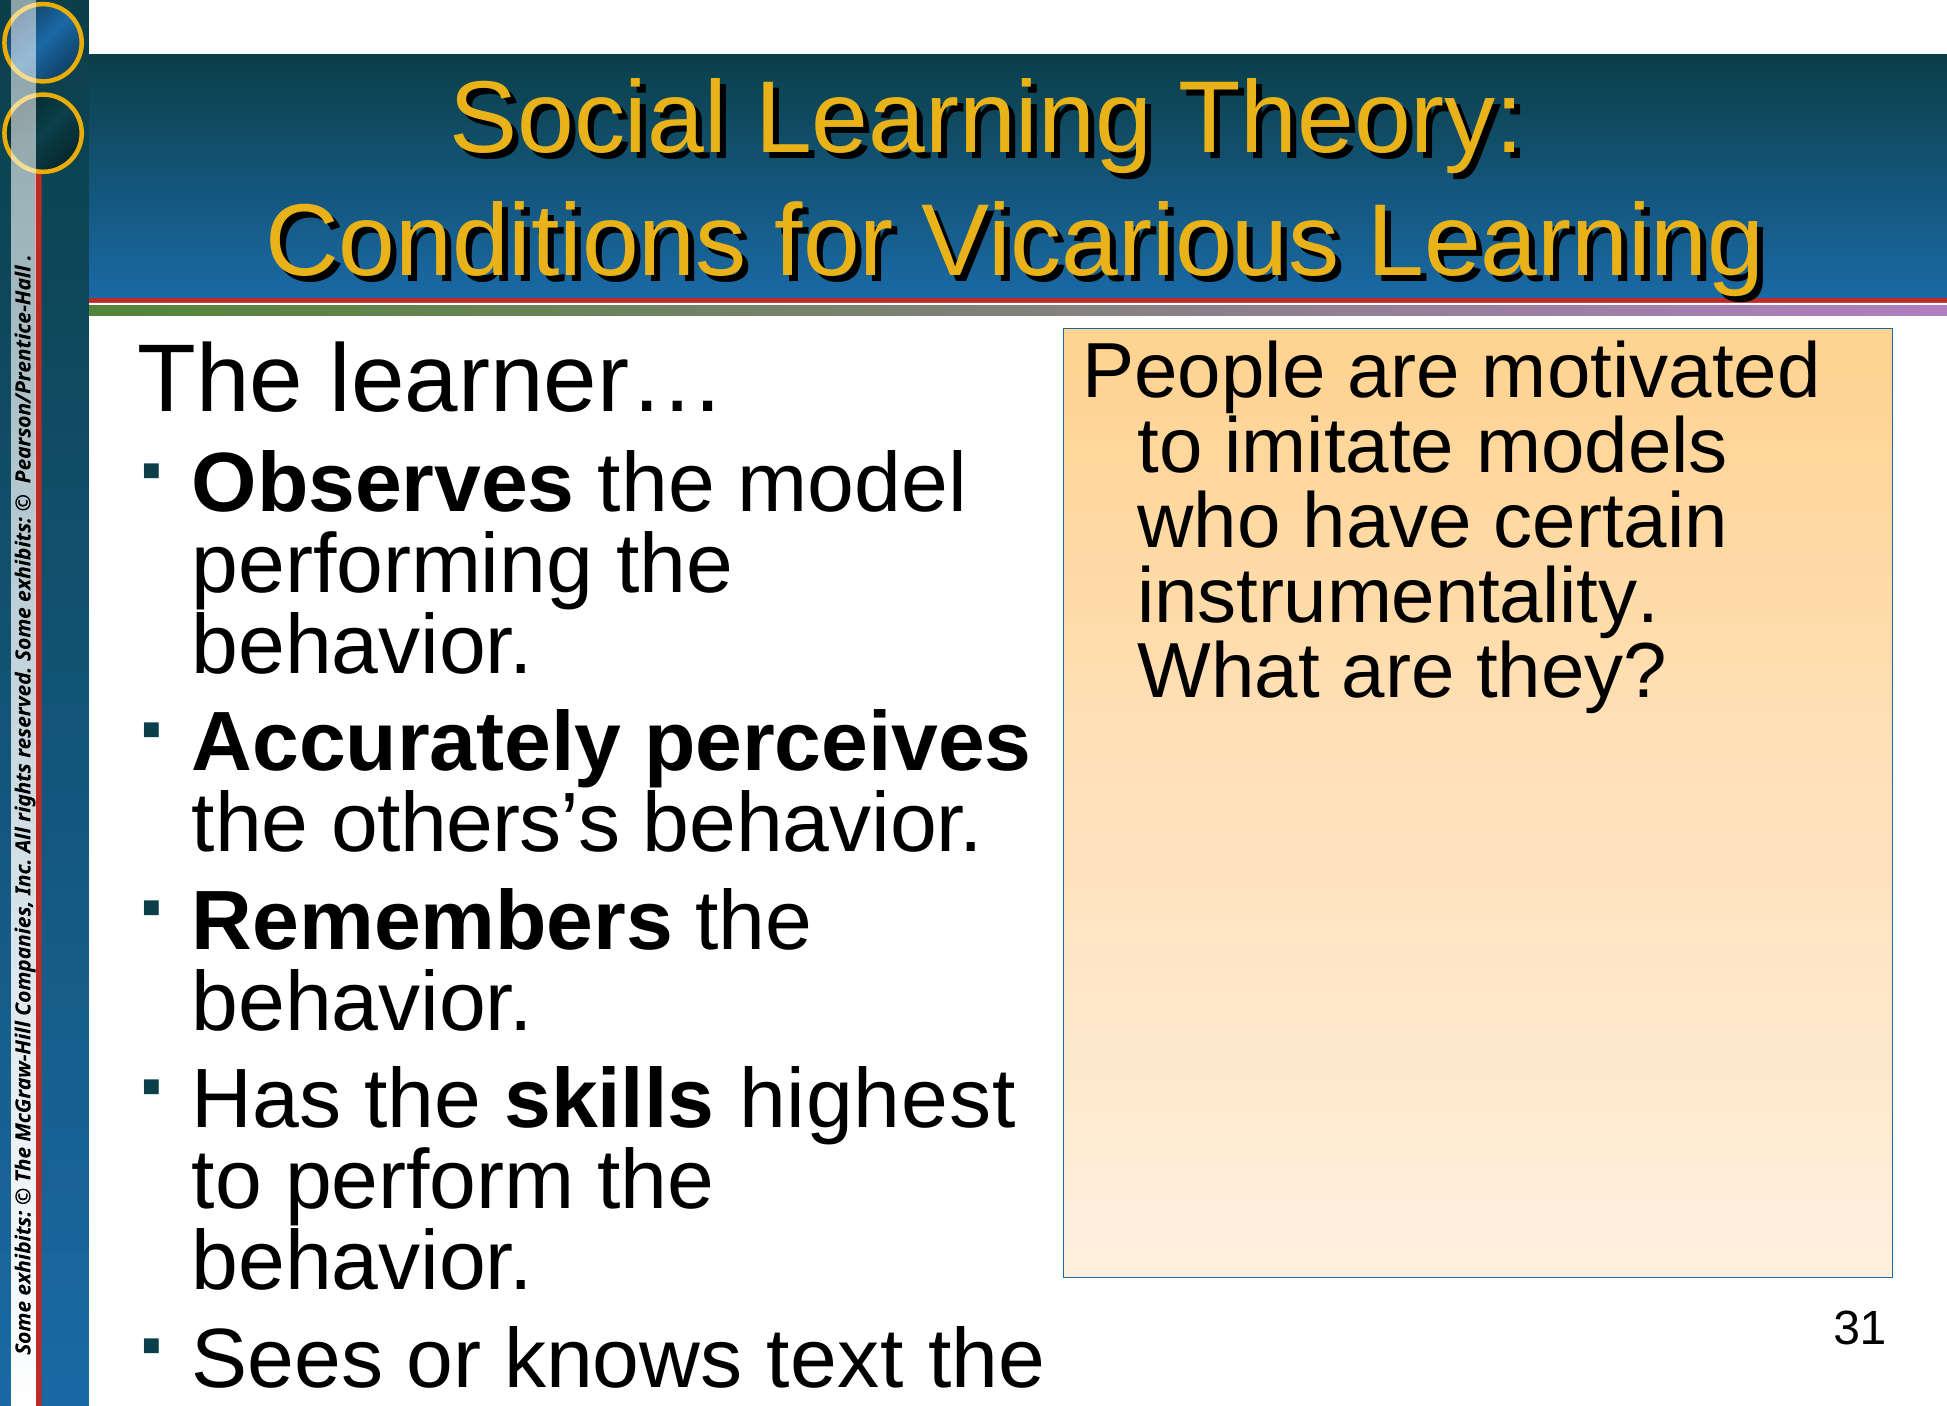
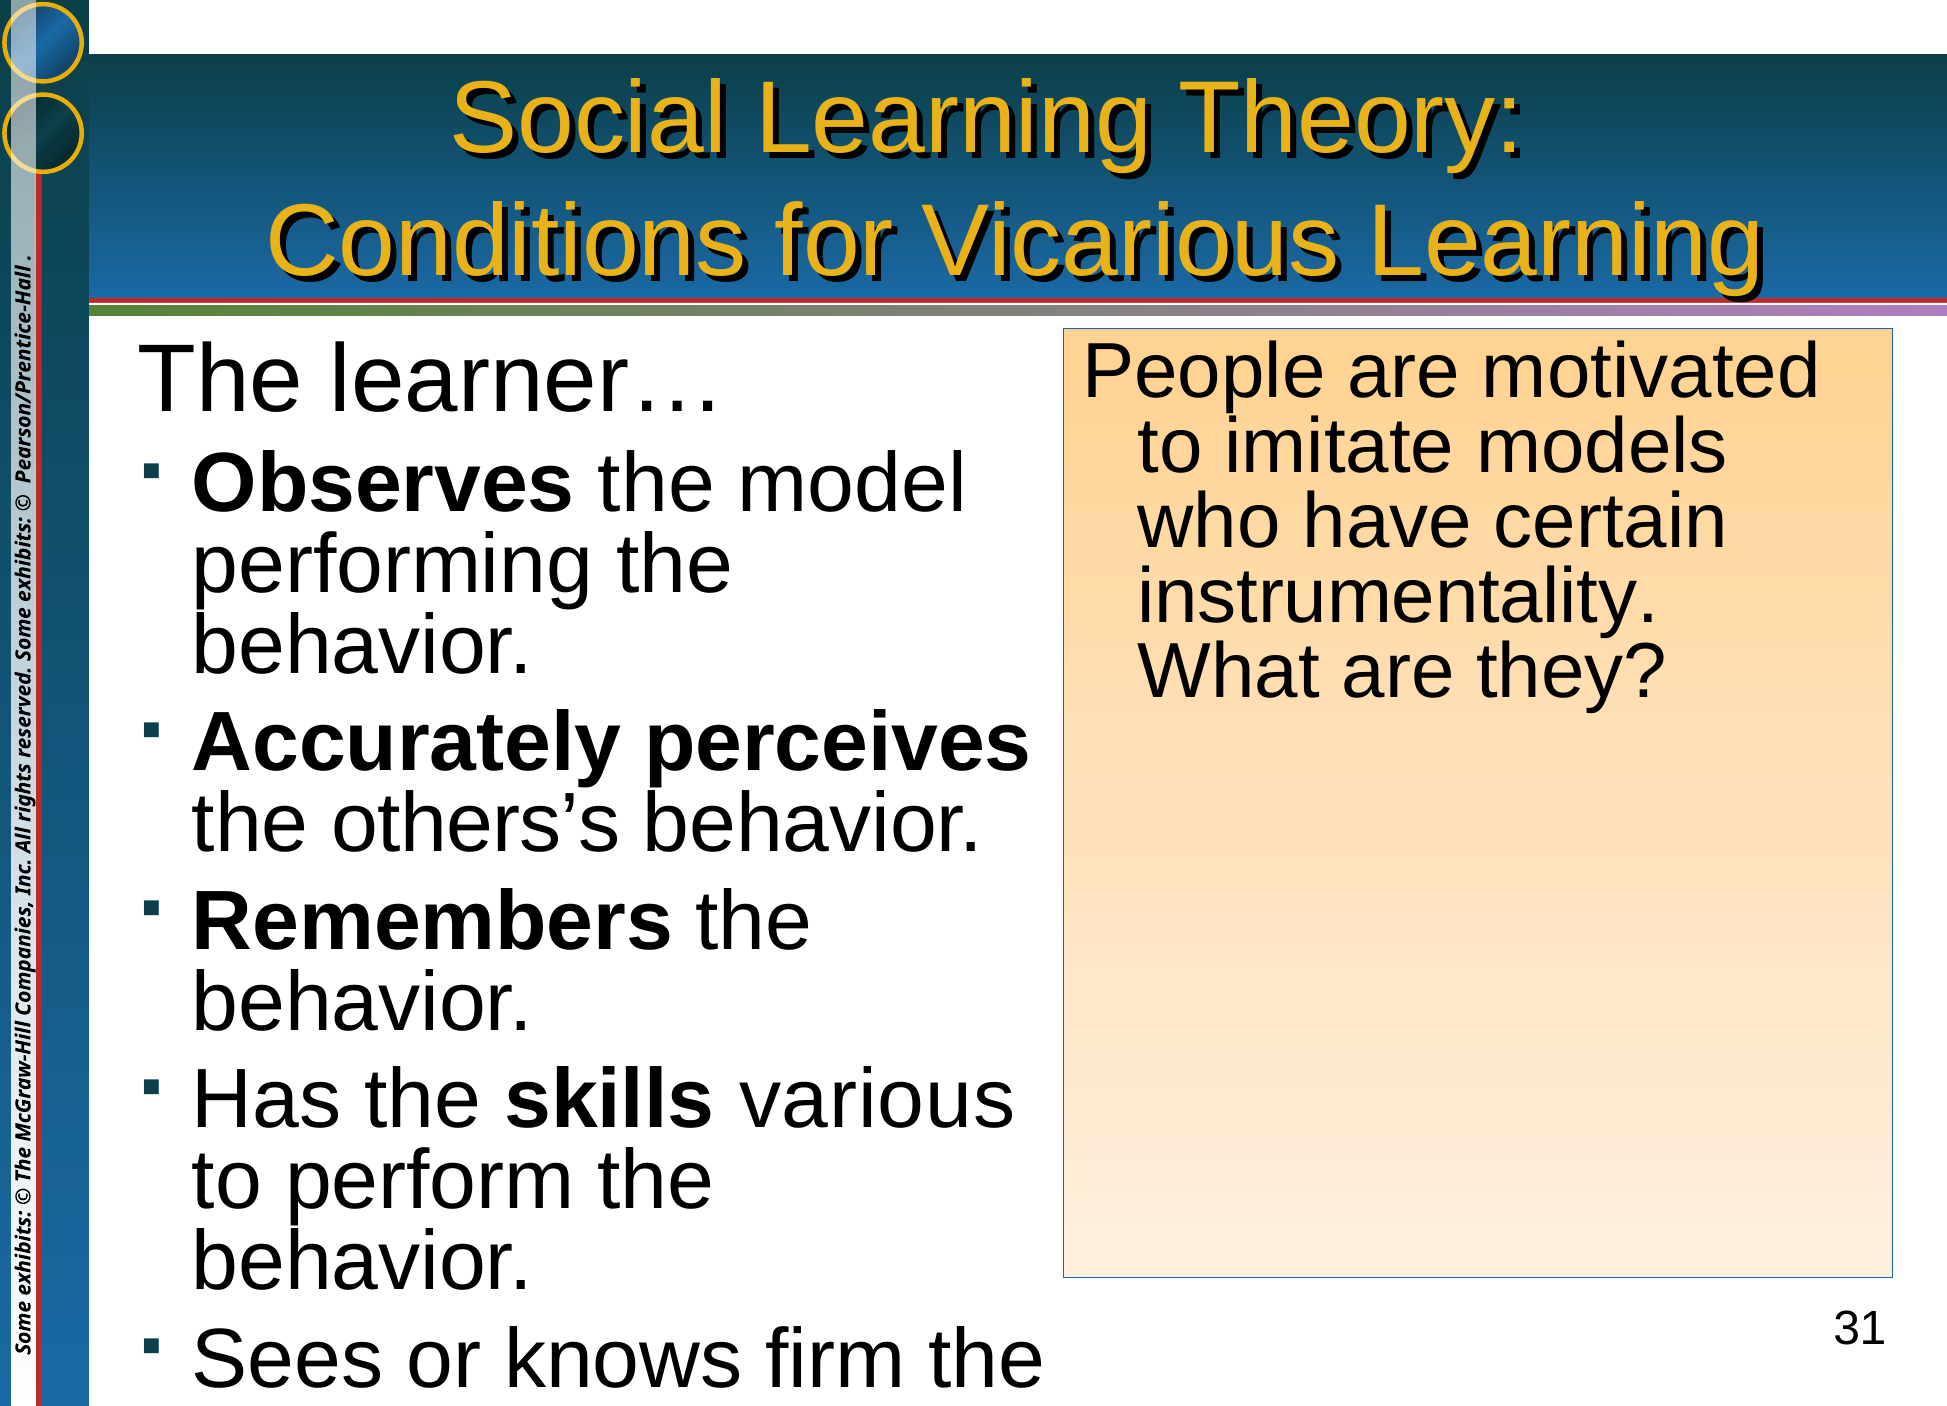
highest: highest -> various
text: text -> firm
